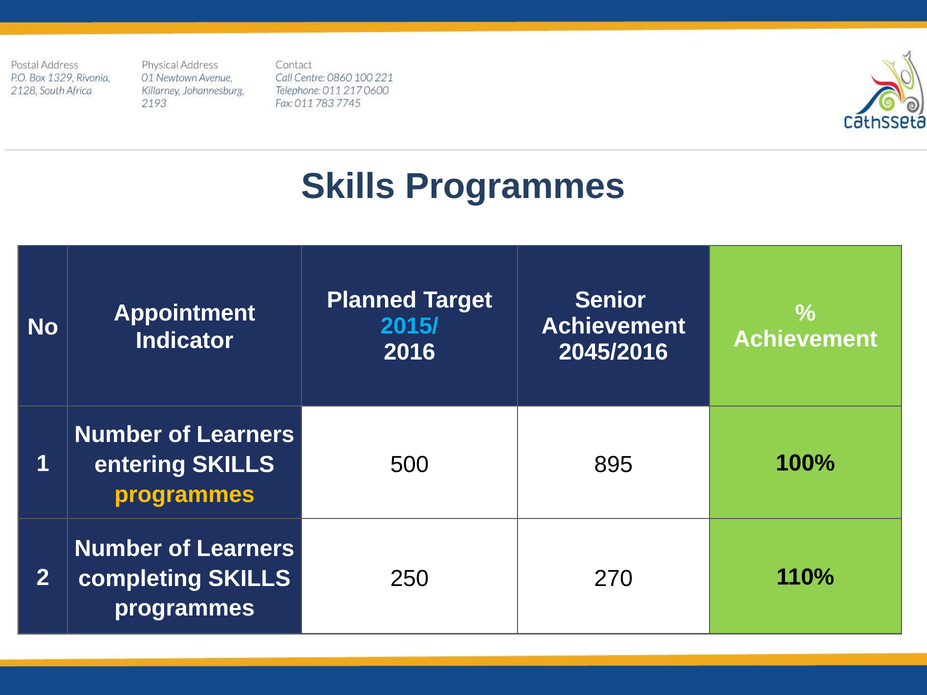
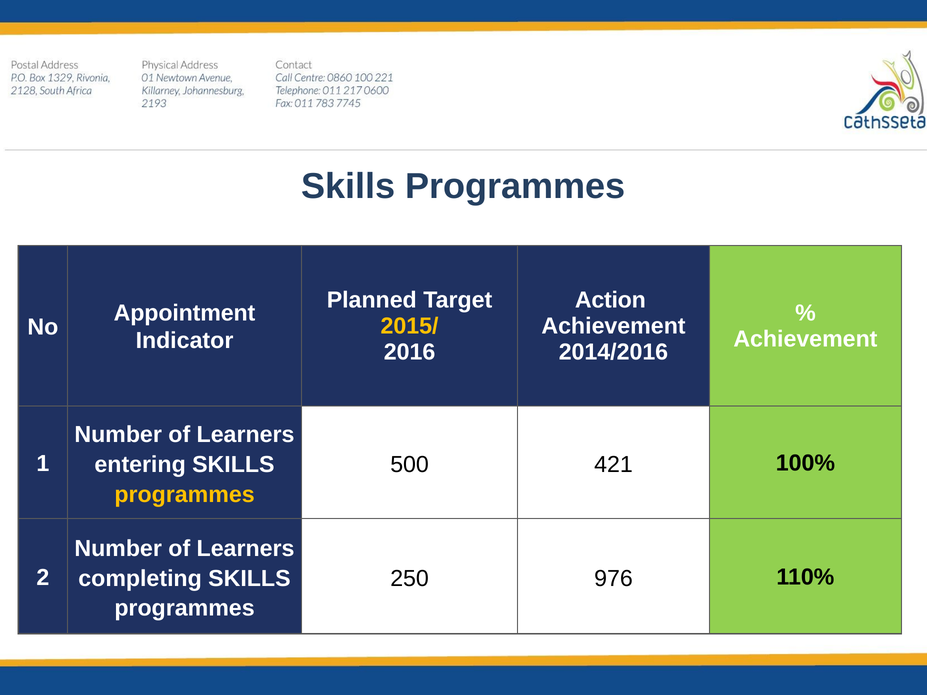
Senior: Senior -> Action
2015/ colour: light blue -> yellow
2045/2016: 2045/2016 -> 2014/2016
895: 895 -> 421
270: 270 -> 976
